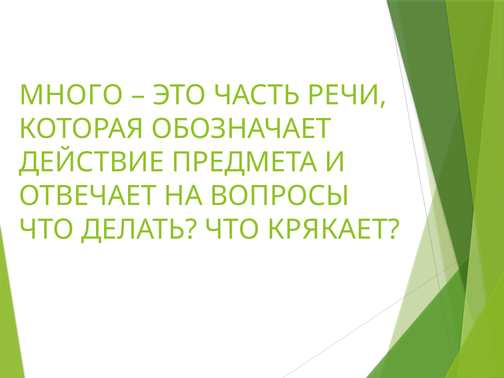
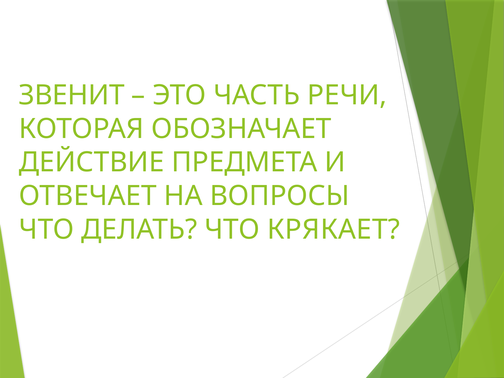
МНОГО: МНОГО -> ЗВЕНИТ
